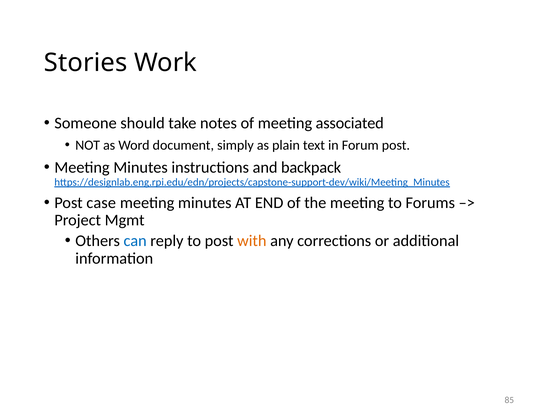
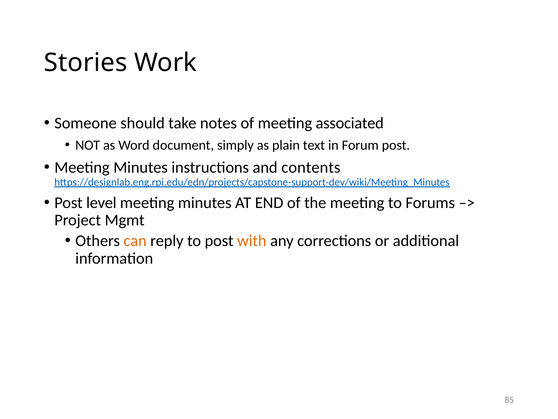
backpack: backpack -> contents
case: case -> level
can colour: blue -> orange
